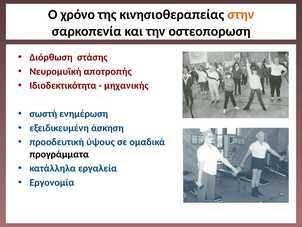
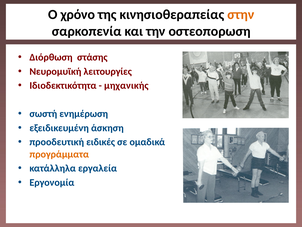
αποτροπής: αποτροπής -> λειτουργίες
ύψους: ύψους -> ειδικές
προγράμματα colour: black -> orange
